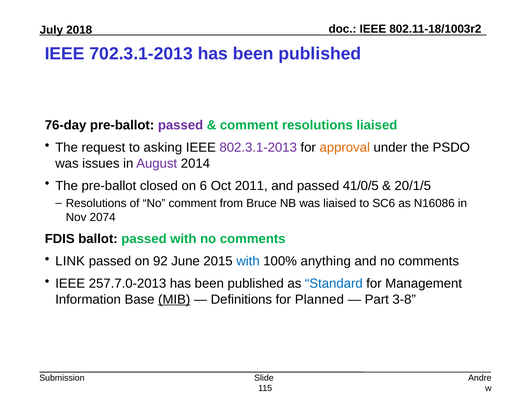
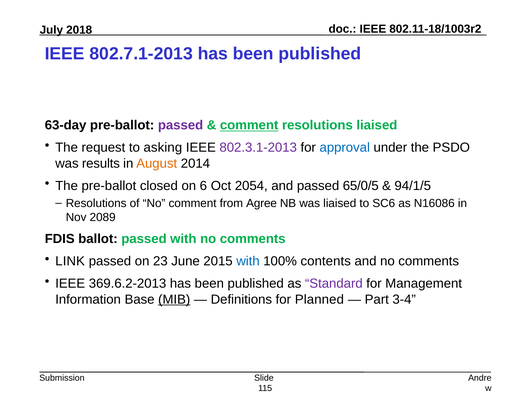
702.3.1-2013: 702.3.1-2013 -> 802.7.1-2013
76-day: 76-day -> 63-day
comment at (249, 125) underline: none -> present
approval colour: orange -> blue
issues: issues -> results
August colour: purple -> orange
2011: 2011 -> 2054
41/0/5: 41/0/5 -> 65/0/5
20/1/5: 20/1/5 -> 94/1/5
Bruce: Bruce -> Agree
2074: 2074 -> 2089
92: 92 -> 23
anything: anything -> contents
257.7.0-2013: 257.7.0-2013 -> 369.6.2-2013
Standard colour: blue -> purple
3-8: 3-8 -> 3-4
